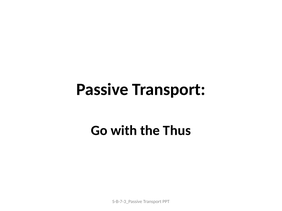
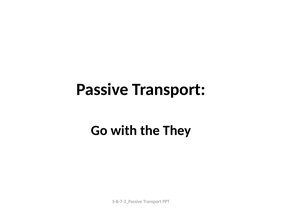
Thus: Thus -> They
